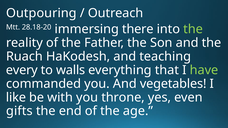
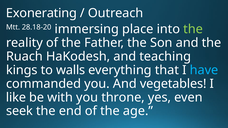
Outpouring: Outpouring -> Exonerating
there: there -> place
every: every -> kings
have colour: light green -> light blue
gifts: gifts -> seek
